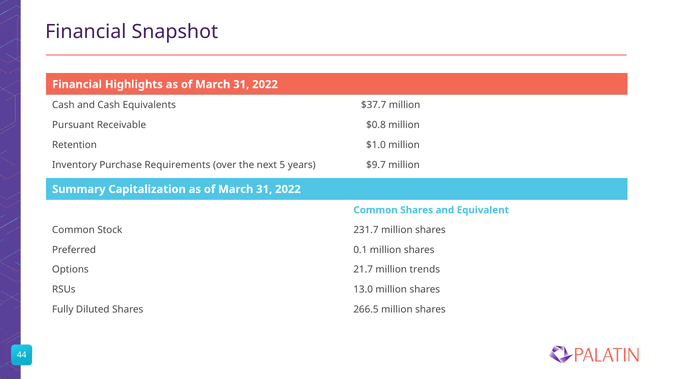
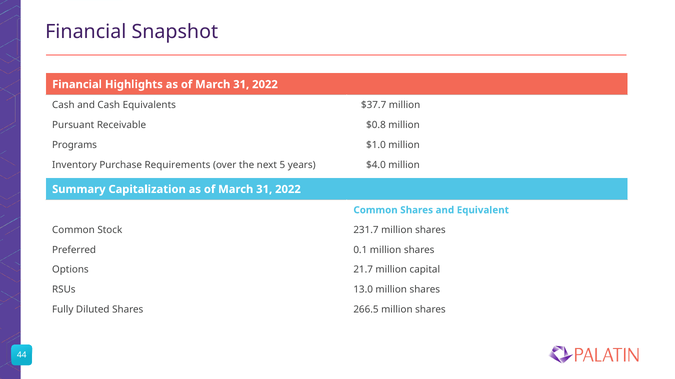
Retention: Retention -> Programs
$9.7: $9.7 -> $4.0
trends: trends -> capital
